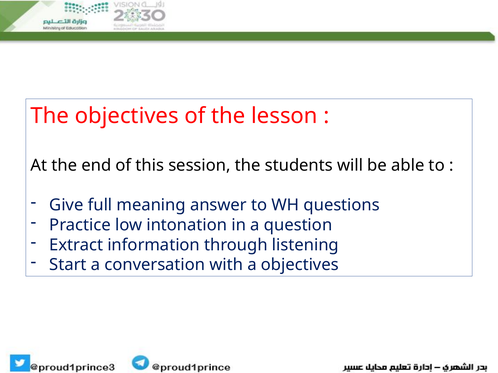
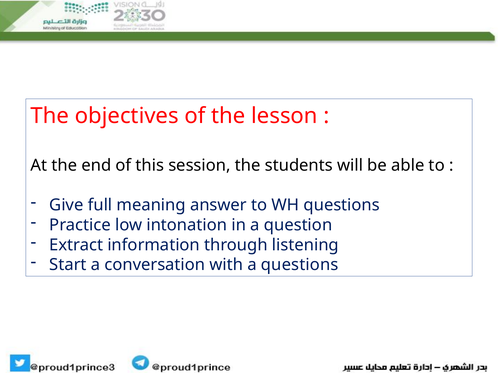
a objectives: objectives -> questions
